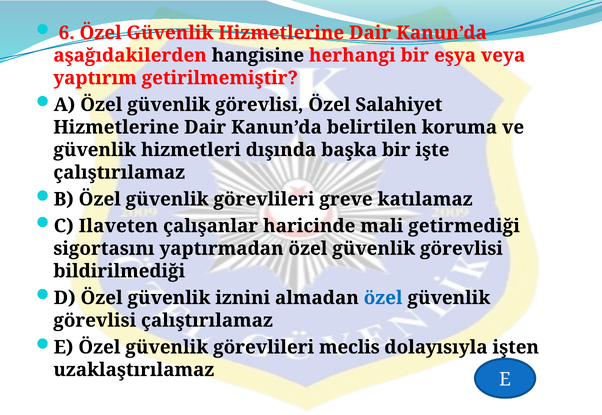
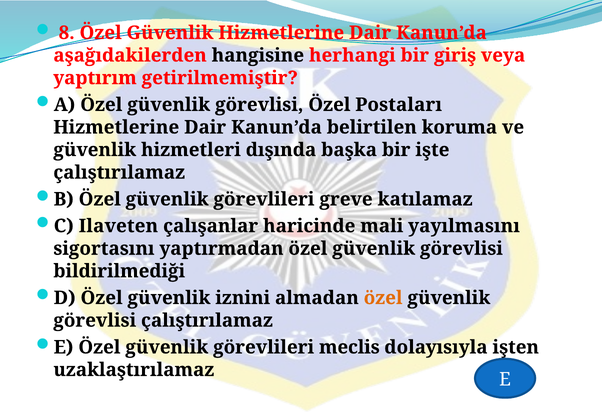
6: 6 -> 8
eşya: eşya -> giriş
Salahiyet: Salahiyet -> Postaları
getirmediği: getirmediği -> yayılmasını
özel at (383, 298) colour: blue -> orange
